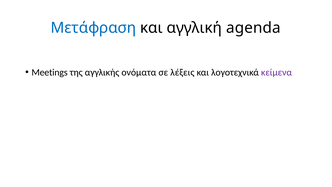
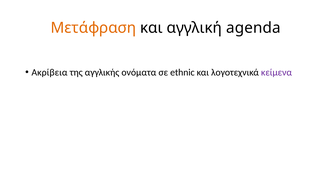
Μετάφραση colour: blue -> orange
Meetings: Meetings -> Ακρίβεια
λέξεις: λέξεις -> ethnic
